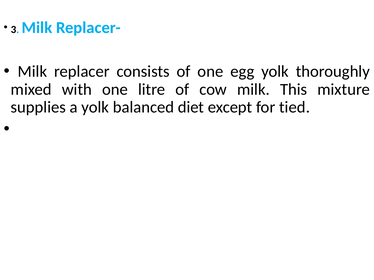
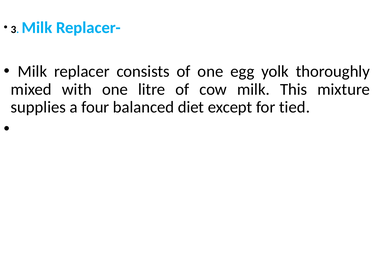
a yolk: yolk -> four
